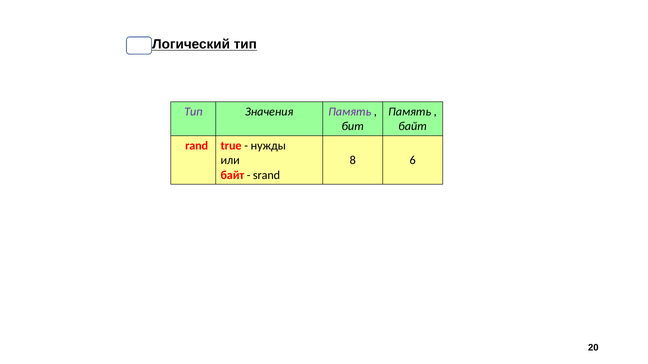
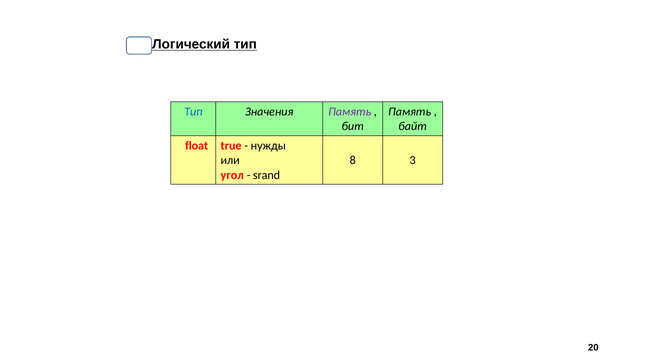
Тип at (193, 112) colour: purple -> blue
rand: rand -> float
6: 6 -> 3
байт at (232, 175): байт -> угол
